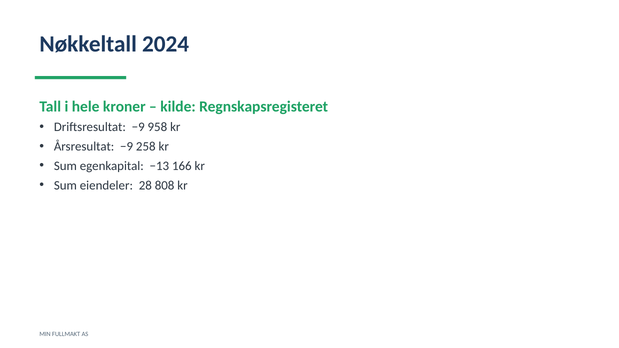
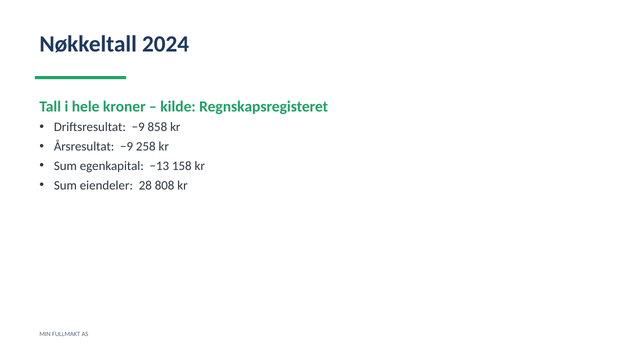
958: 958 -> 858
166: 166 -> 158
